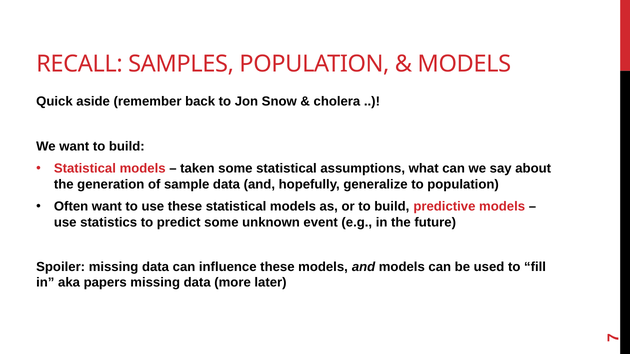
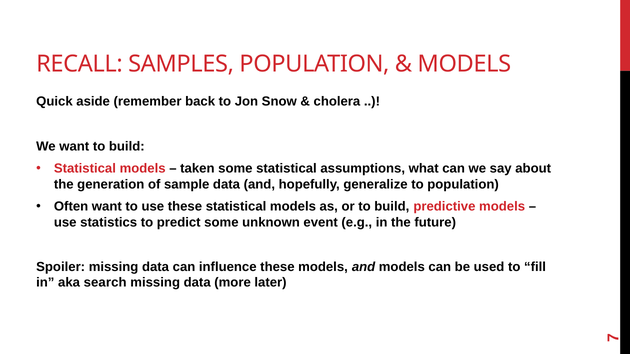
papers: papers -> search
